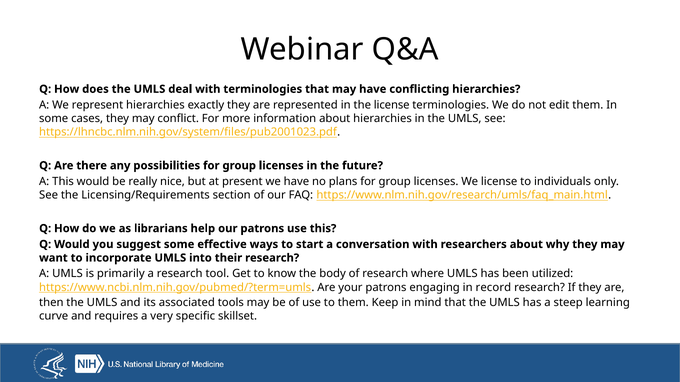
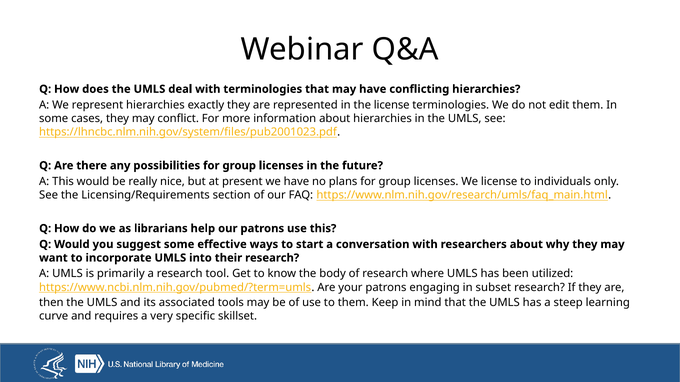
record: record -> subset
